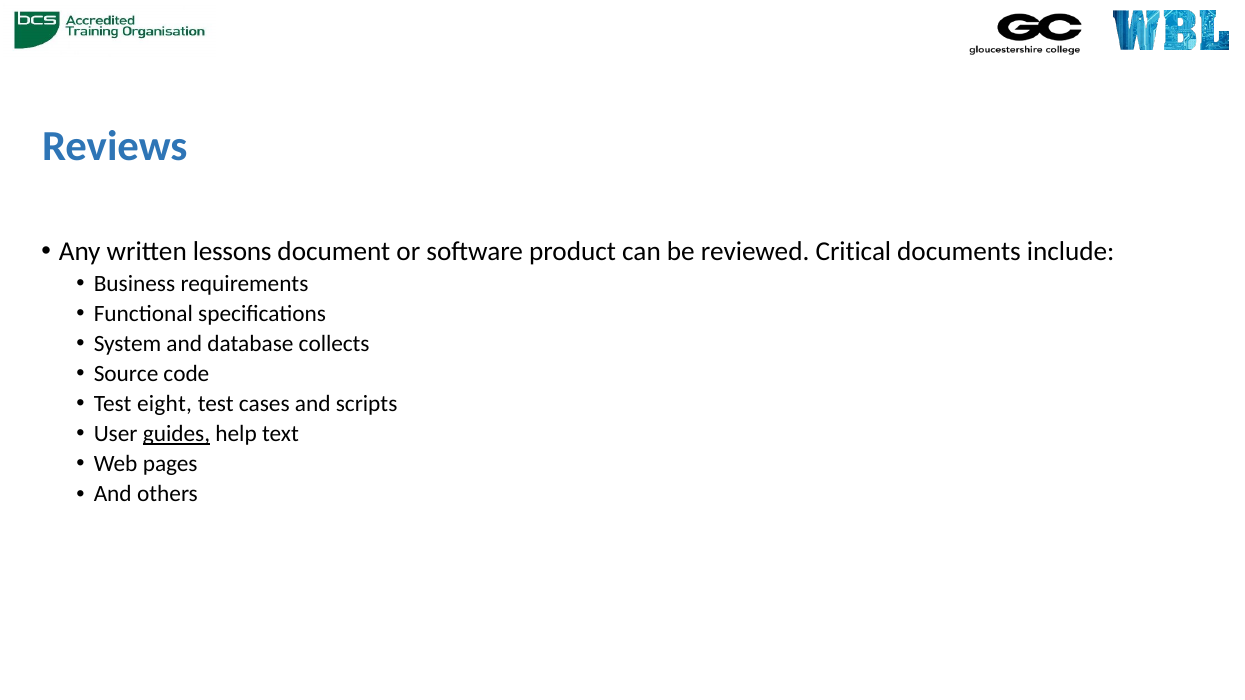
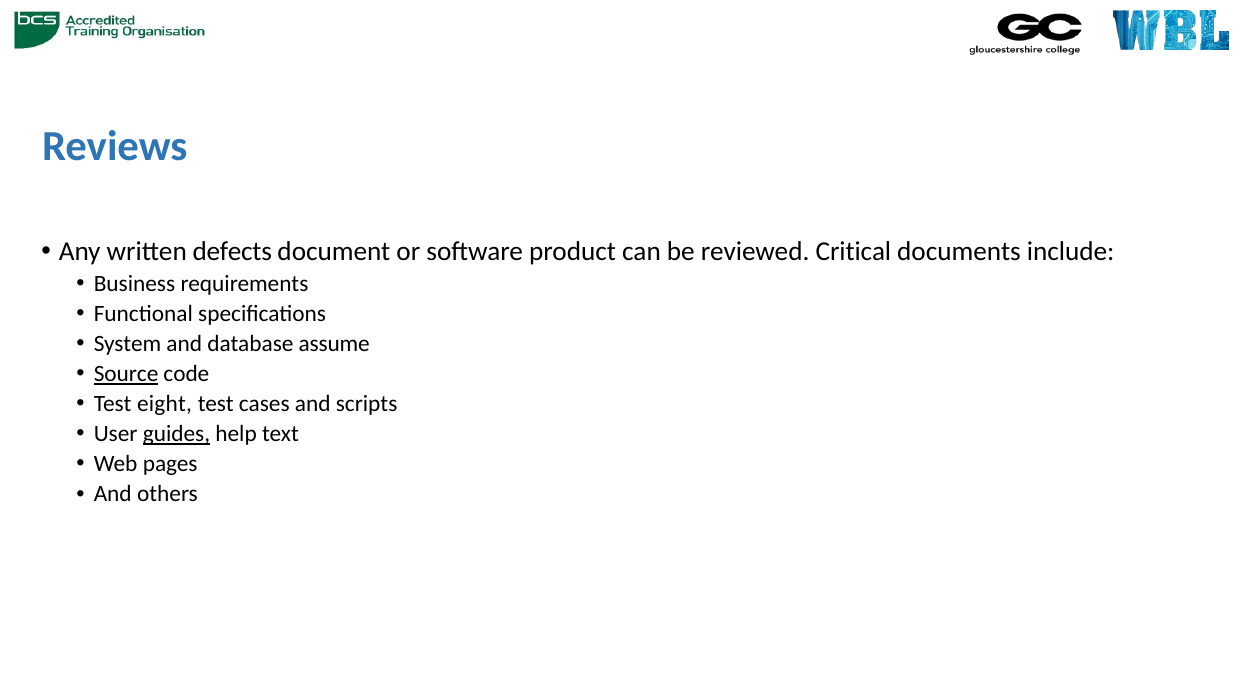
lessons: lessons -> defects
collects: collects -> assume
Source underline: none -> present
